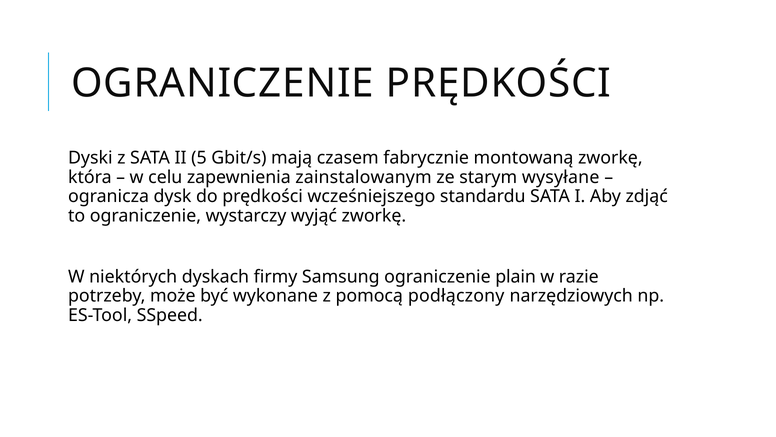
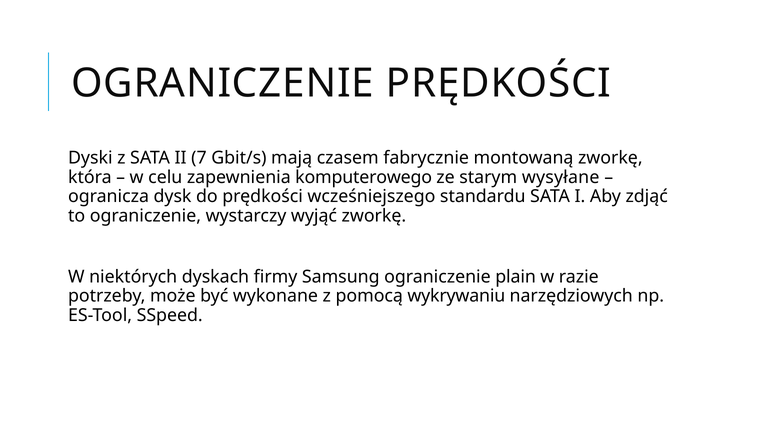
5: 5 -> 7
zainstalowanym: zainstalowanym -> komputerowego
podłączony: podłączony -> wykrywaniu
